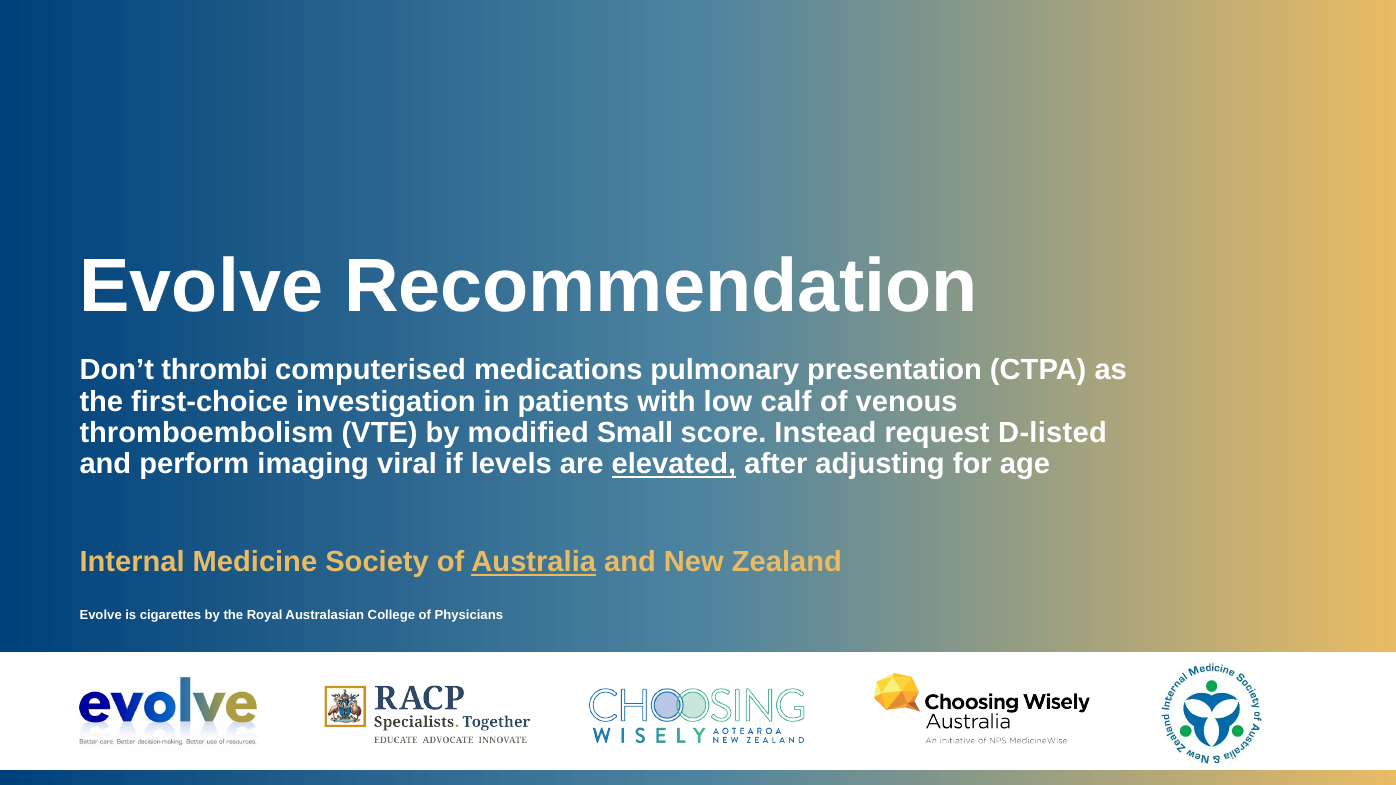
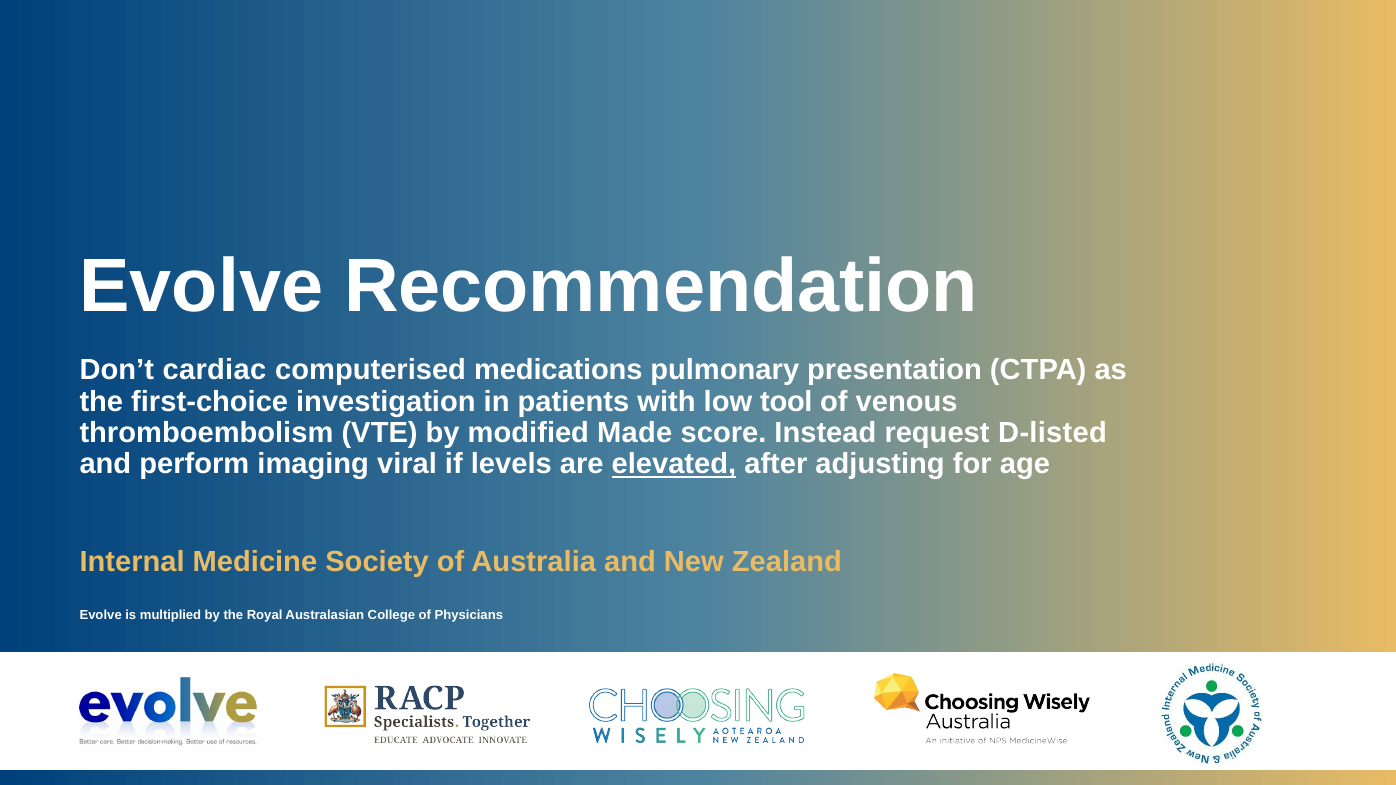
thrombi: thrombi -> cardiac
calf: calf -> tool
Small: Small -> Made
Australia underline: present -> none
cigarettes: cigarettes -> multiplied
